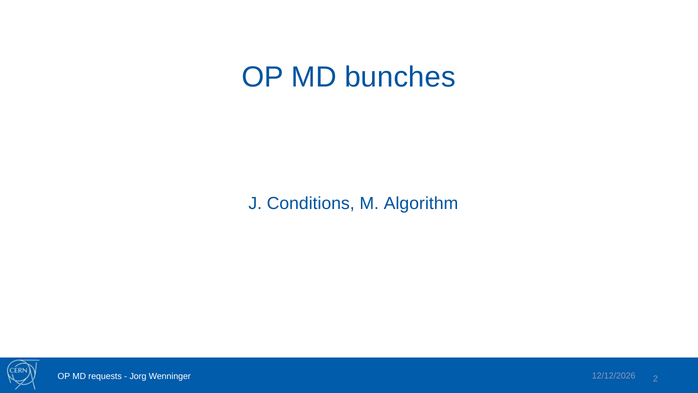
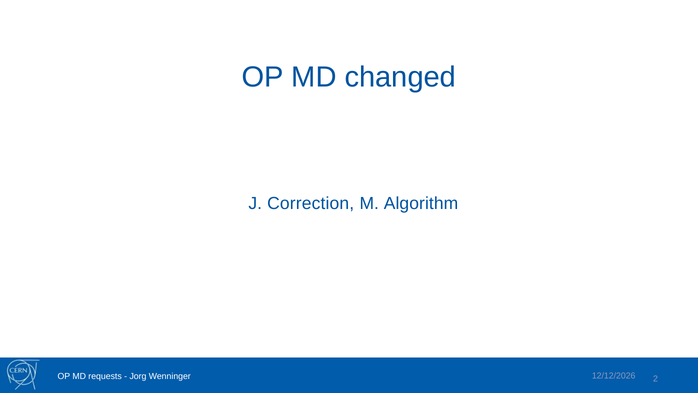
bunches: bunches -> changed
Conditions: Conditions -> Correction
